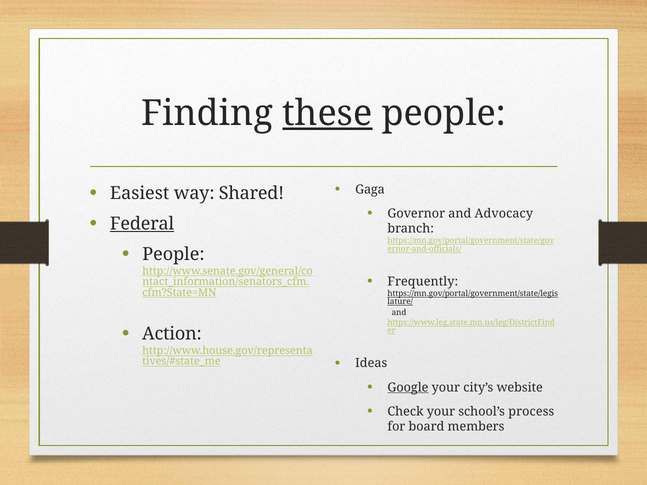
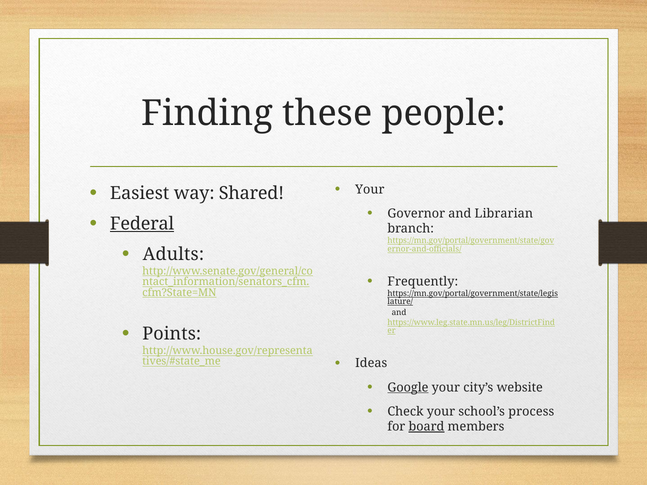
these underline: present -> none
Gaga at (370, 190): Gaga -> Your
Advocacy: Advocacy -> Librarian
People at (173, 254): People -> Adults
Action: Action -> Points
board underline: none -> present
